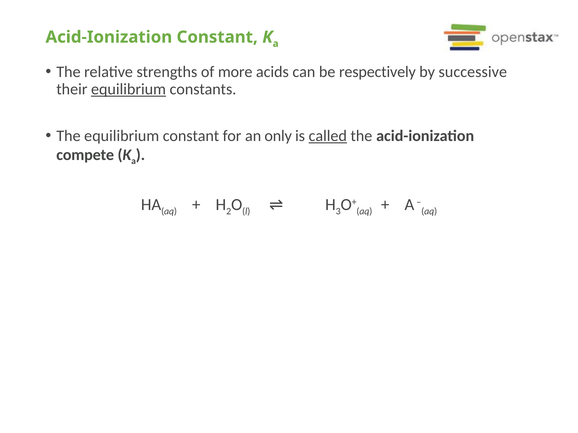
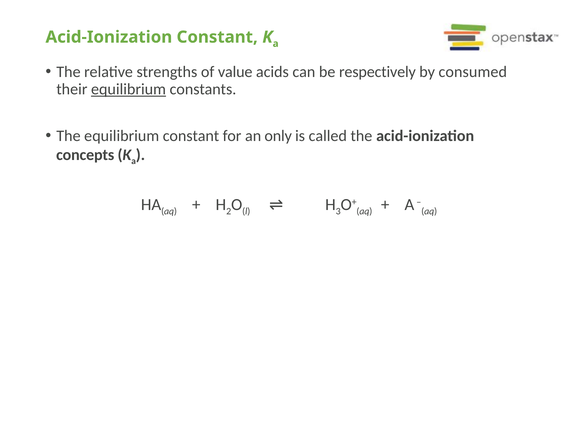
more: more -> value
successive: successive -> consumed
called underline: present -> none
compete: compete -> concepts
